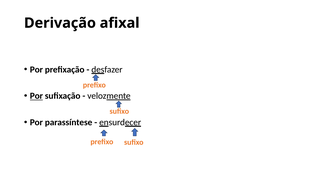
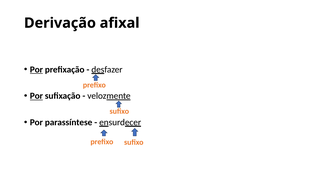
Por at (36, 70) underline: none -> present
